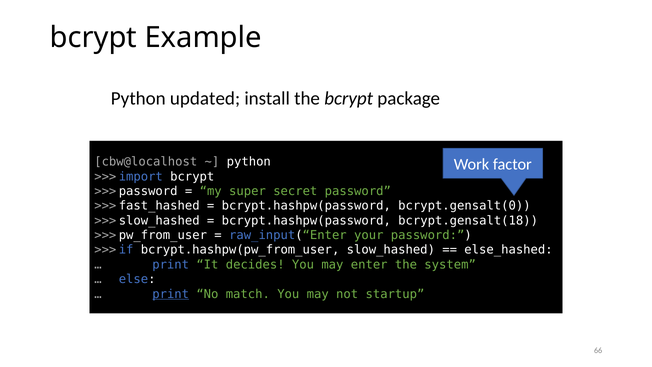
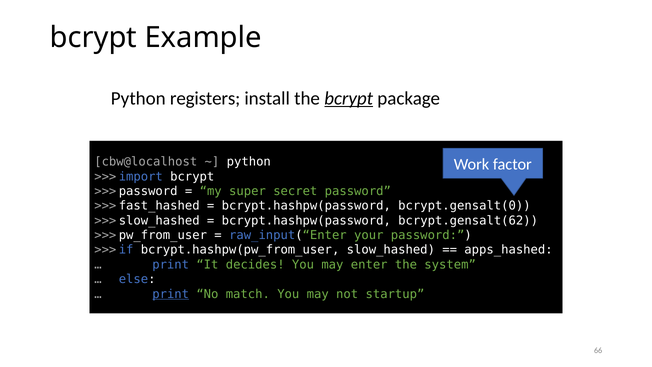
updated: updated -> registers
bcrypt at (349, 98) underline: none -> present
bcrypt.gensalt(18: bcrypt.gensalt(18 -> bcrypt.gensalt(62
else_hashed: else_hashed -> apps_hashed
